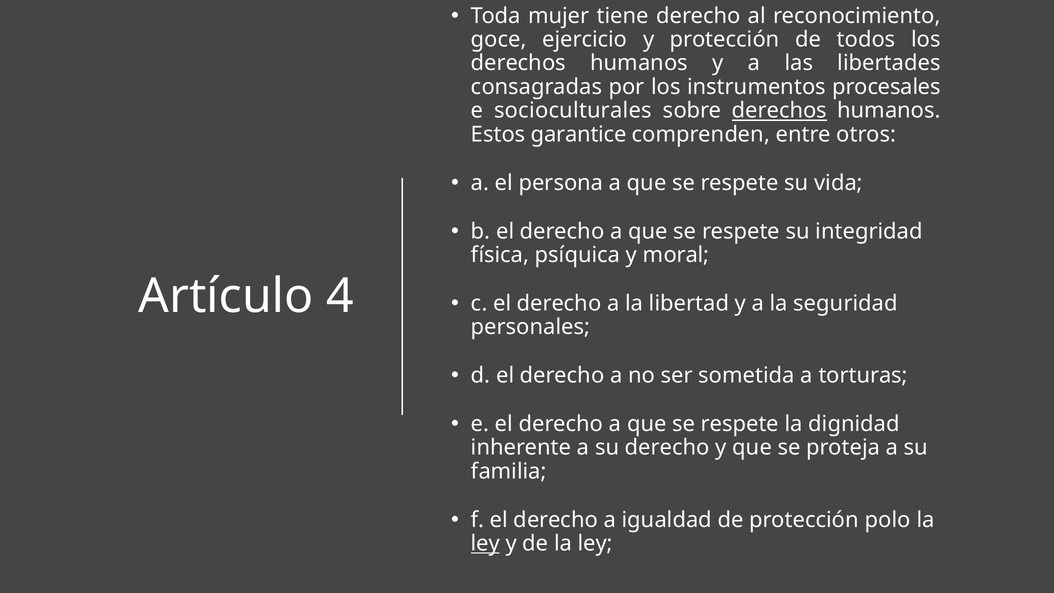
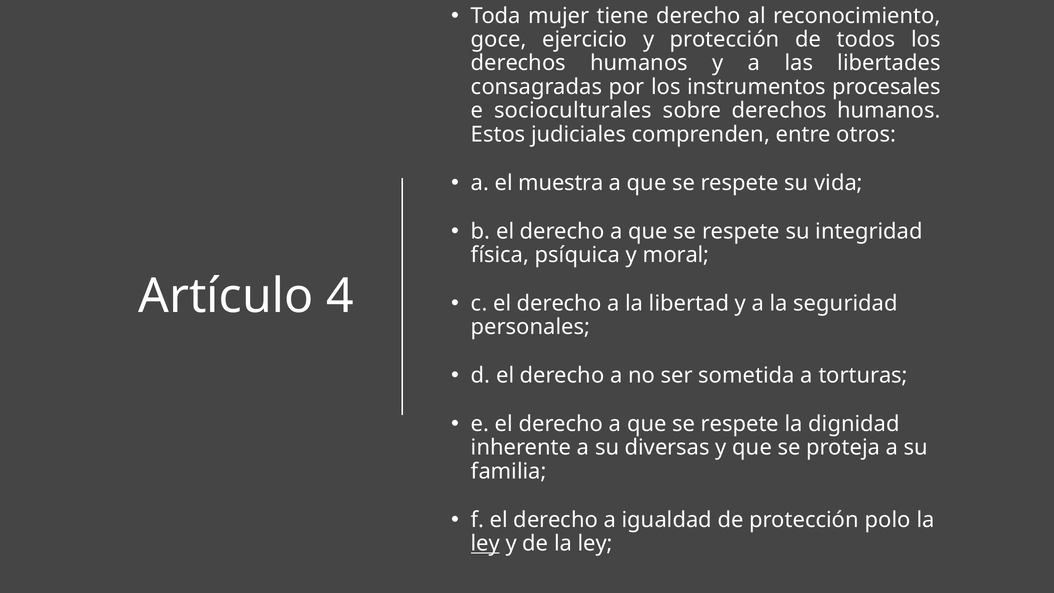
derechos at (779, 111) underline: present -> none
garantice: garantice -> judiciales
persona: persona -> muestra
su derecho: derecho -> diversas
